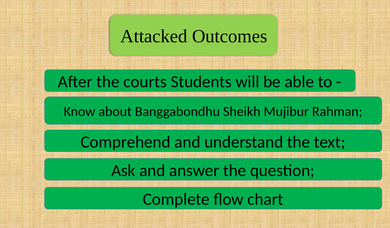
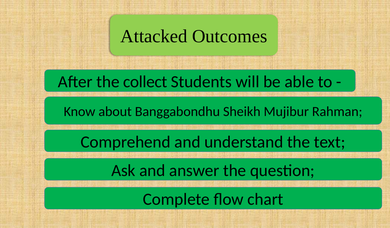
courts: courts -> collect
